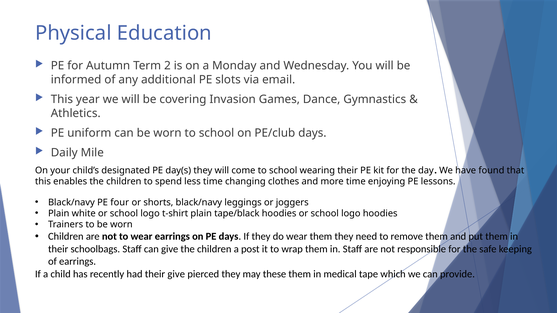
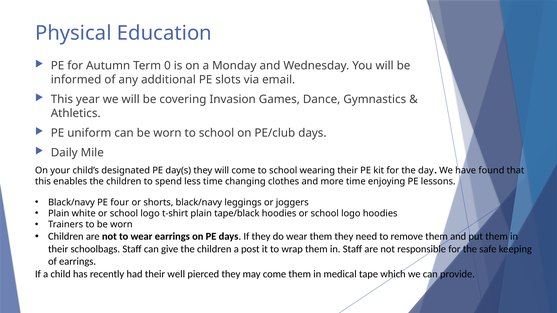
2: 2 -> 0
their give: give -> well
may these: these -> come
